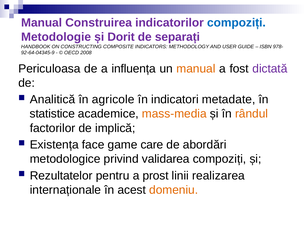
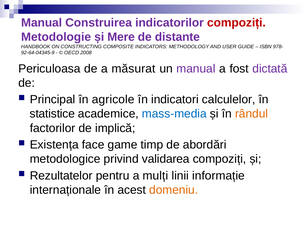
compoziți at (236, 23) colour: blue -> red
Dorit: Dorit -> Mere
separați: separați -> distante
influența: influența -> măsurat
manual at (196, 69) colour: orange -> purple
Analitică: Analitică -> Principal
metadate: metadate -> calculelor
mass-media colour: orange -> blue
care: care -> timp
prost: prost -> mulți
realizarea: realizarea -> informație
